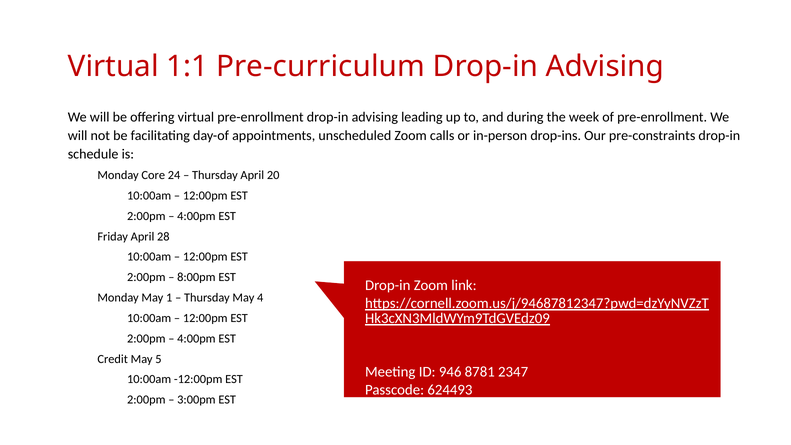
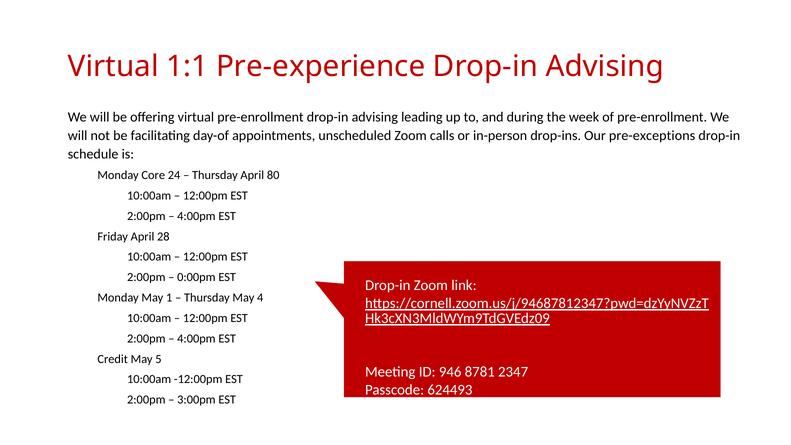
Pre-curriculum: Pre-curriculum -> Pre-experience
pre-constraints: pre-constraints -> pre-exceptions
20: 20 -> 80
8:00pm: 8:00pm -> 0:00pm
